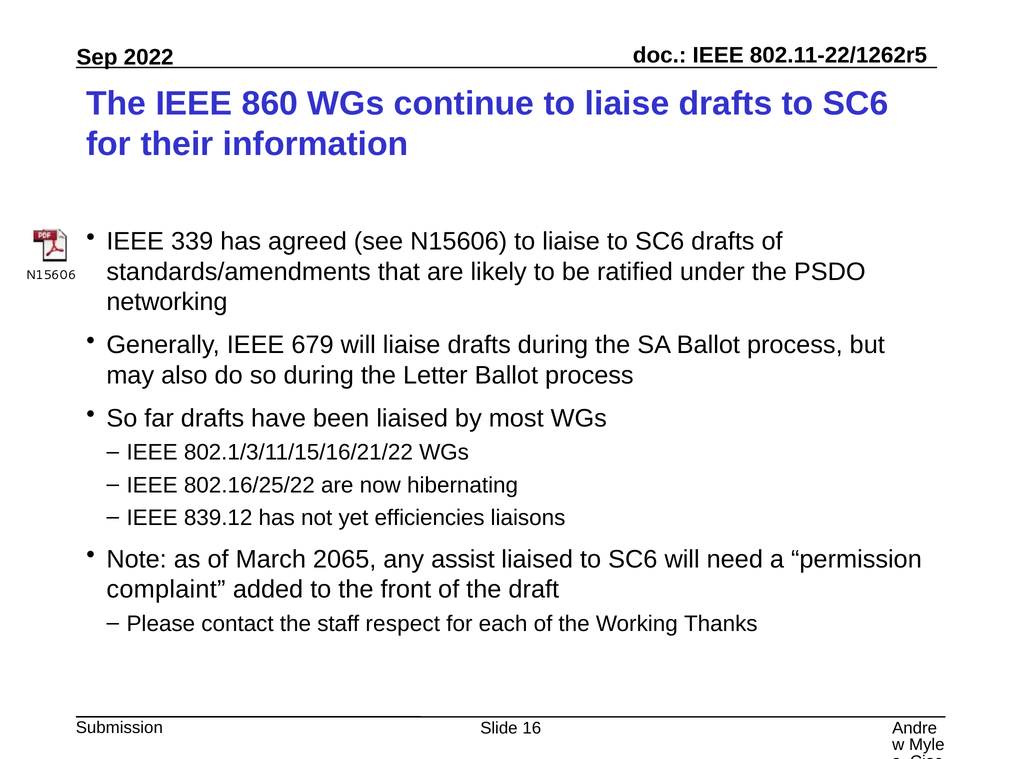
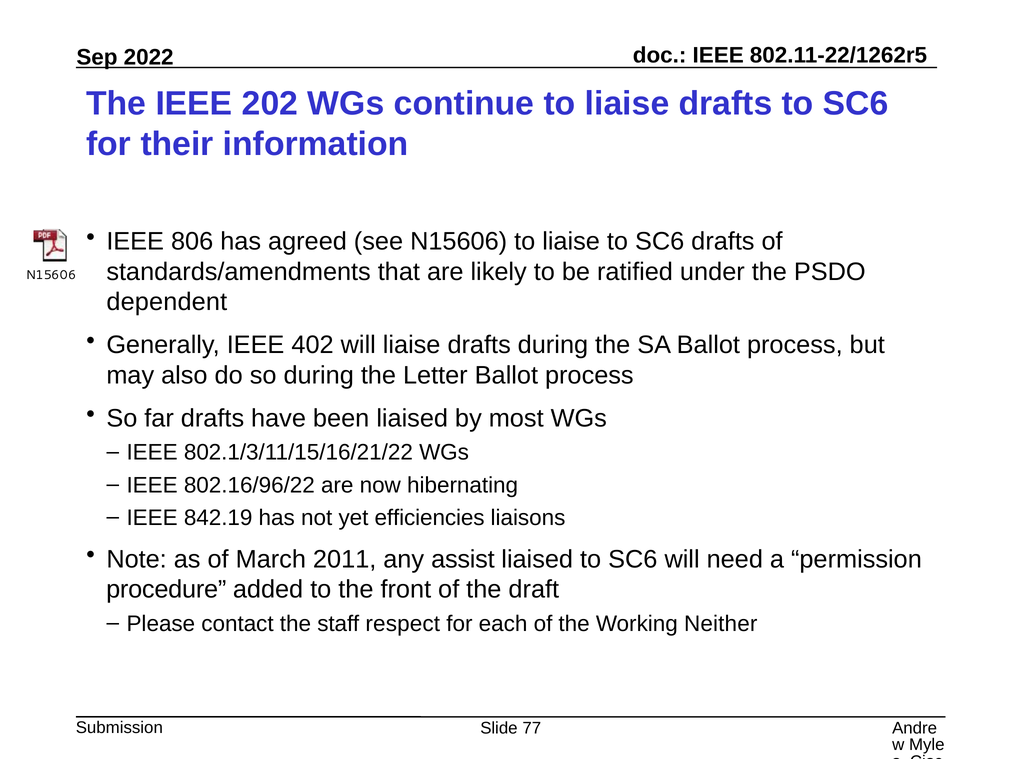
860: 860 -> 202
339: 339 -> 806
networking: networking -> dependent
679: 679 -> 402
802.16/25/22: 802.16/25/22 -> 802.16/96/22
839.12: 839.12 -> 842.19
2065: 2065 -> 2011
complaint: complaint -> procedure
Thanks: Thanks -> Neither
16: 16 -> 77
